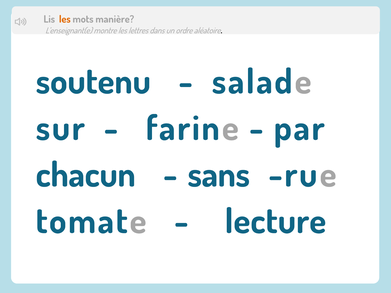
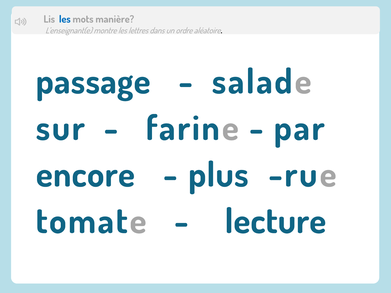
les at (65, 19) colour: orange -> blue
soutenu: soutenu -> passage
chacun: chacun -> encore
sans: sans -> plus
